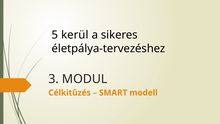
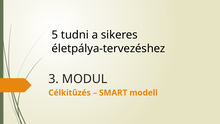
kerül: kerül -> tudni
